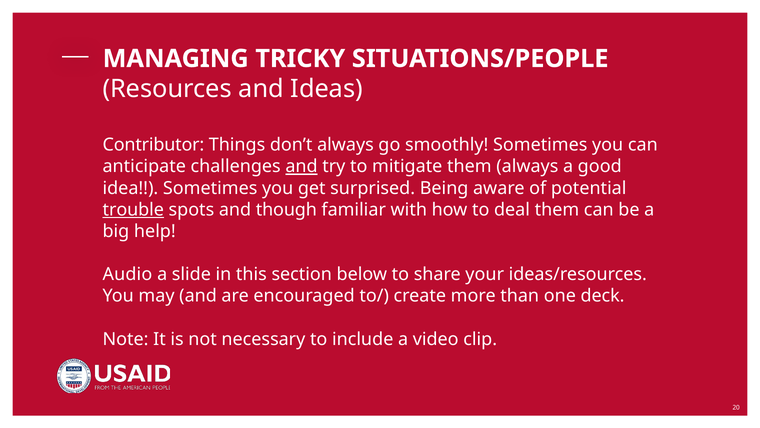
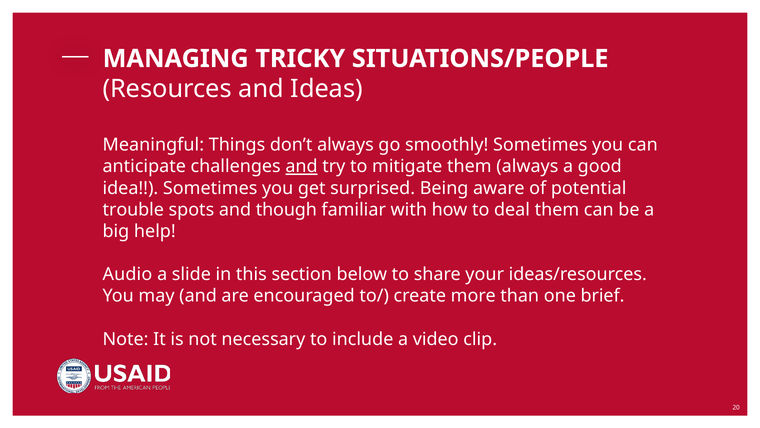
Contributor: Contributor -> Meaningful
trouble underline: present -> none
deck: deck -> brief
